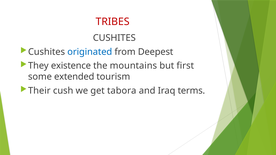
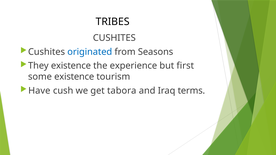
TRIBES colour: red -> black
Deepest: Deepest -> Seasons
mountains: mountains -> experience
some extended: extended -> existence
Their: Their -> Have
